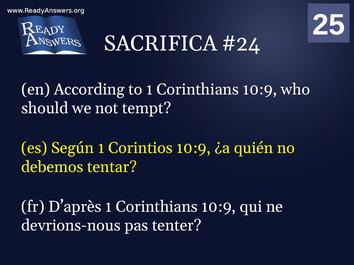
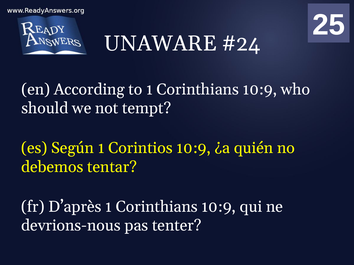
SACRIFICA: SACRIFICA -> UNAWARE
